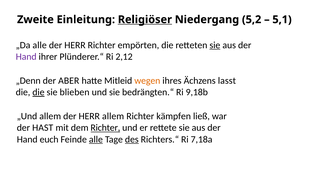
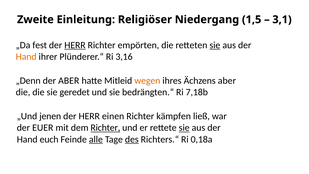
Religiöser underline: present -> none
5,2: 5,2 -> 1,5
5,1: 5,1 -> 3,1
„Da alle: alle -> fest
HERR at (75, 45) underline: none -> present
Hand at (26, 57) colour: purple -> orange
2,12: 2,12 -> 3,16
Ächzens lasst: lasst -> aber
die at (38, 92) underline: present -> none
blieben: blieben -> geredet
9,18b: 9,18b -> 7,18b
„Und allem: allem -> jenen
HERR allem: allem -> einen
HAST: HAST -> EUER
sie at (184, 128) underline: none -> present
7,18a: 7,18a -> 0,18a
